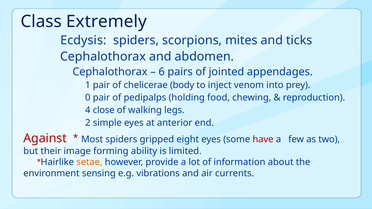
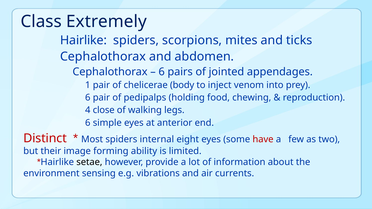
Ecdysis at (83, 40): Ecdysis -> Hairlike
0 at (88, 98): 0 -> 6
2 at (88, 123): 2 -> 6
Against: Against -> Distinct
gripped: gripped -> internal
setae colour: orange -> black
